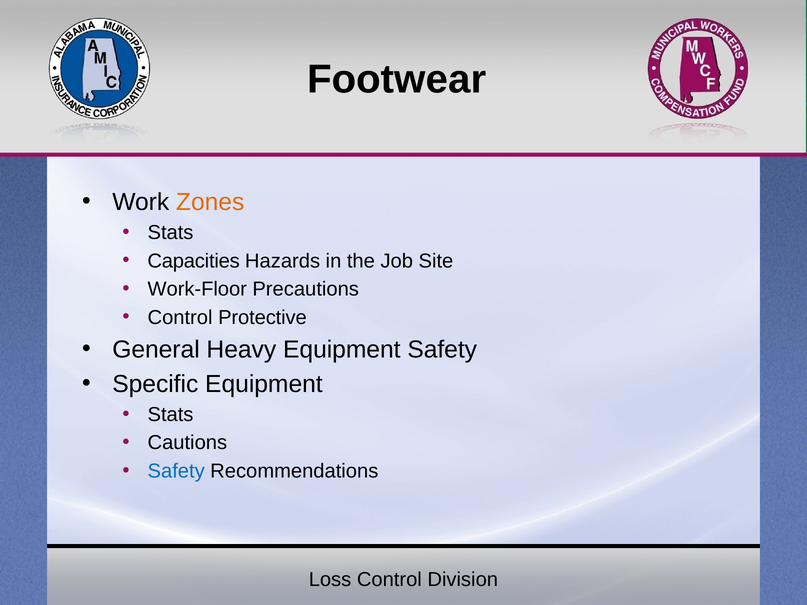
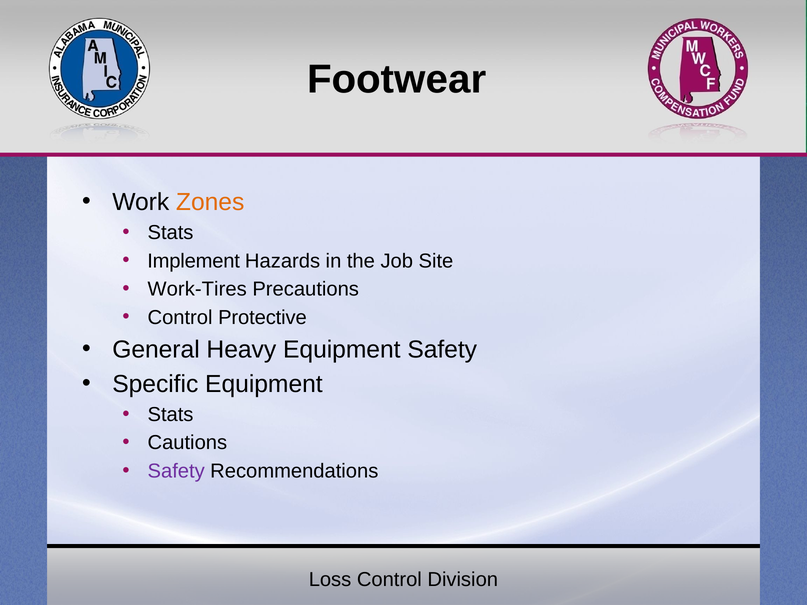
Capacities: Capacities -> Implement
Work-Floor: Work-Floor -> Work-Tires
Safety at (176, 471) colour: blue -> purple
